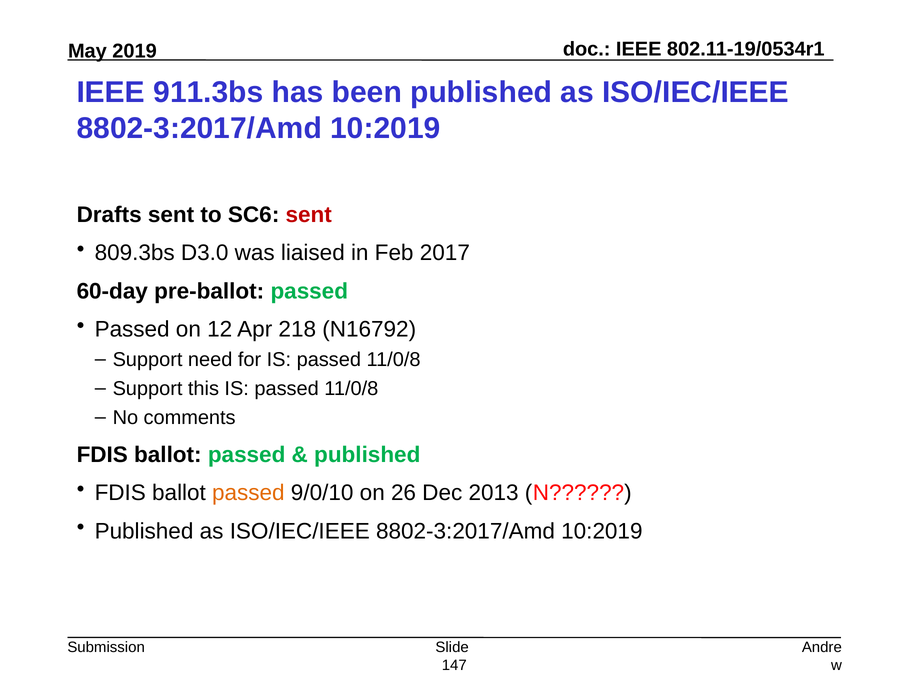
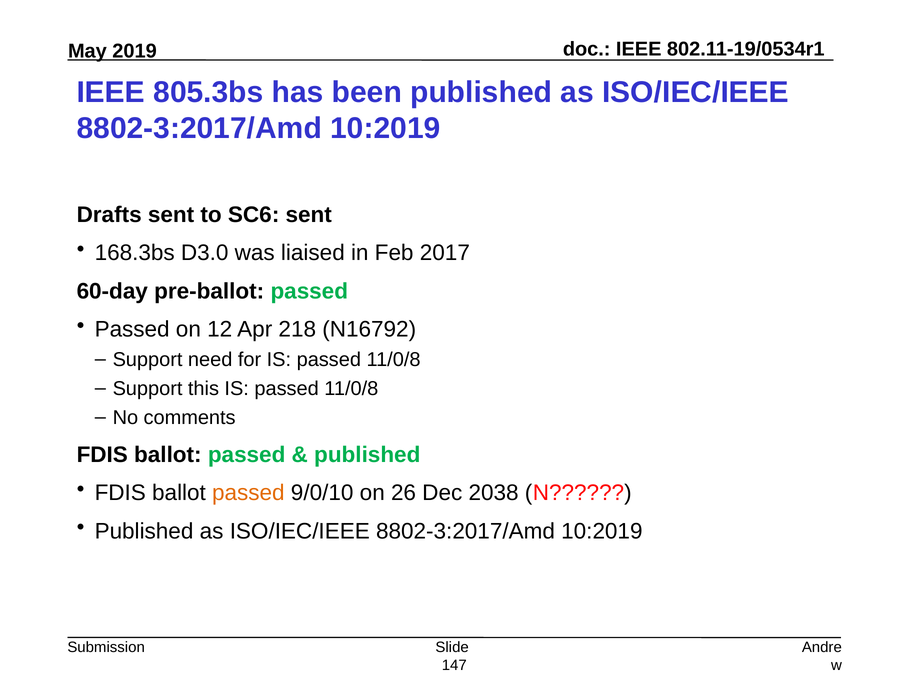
911.3bs: 911.3bs -> 805.3bs
sent at (309, 215) colour: red -> black
809.3bs: 809.3bs -> 168.3bs
2013: 2013 -> 2038
